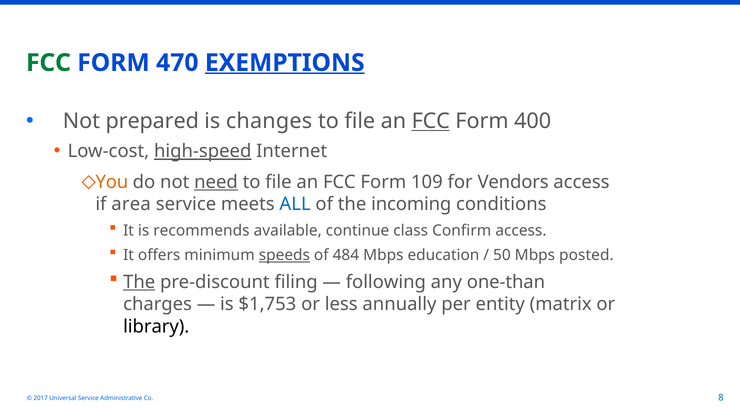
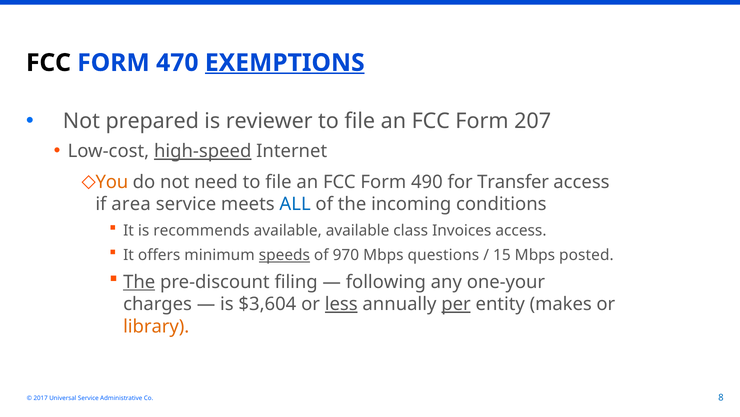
FCC at (48, 63) colour: green -> black
changes: changes -> reviewer
FCC at (431, 121) underline: present -> none
400: 400 -> 207
need underline: present -> none
109: 109 -> 490
Vendors: Vendors -> Transfer
available continue: continue -> available
Confirm: Confirm -> Invoices
484: 484 -> 970
education: education -> questions
50: 50 -> 15
one-than: one-than -> one-your
$1,753: $1,753 -> $3,604
less underline: none -> present
per underline: none -> present
matrix: matrix -> makes
library colour: black -> orange
